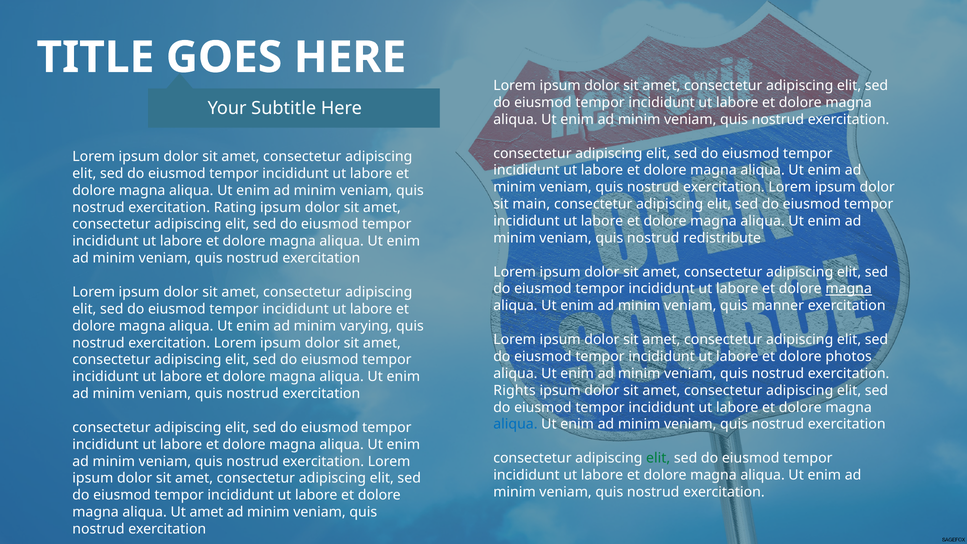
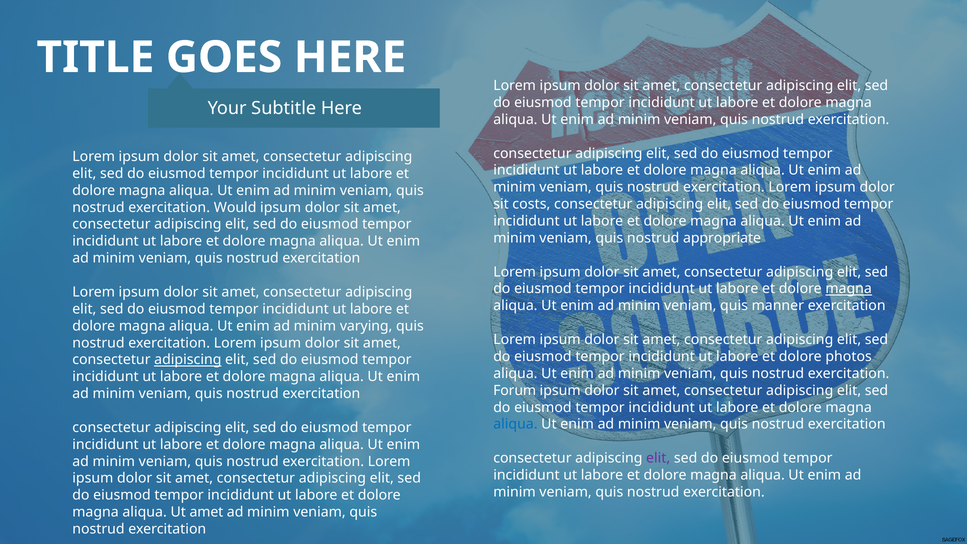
main: main -> costs
Rating: Rating -> Would
redistribute: redistribute -> appropriate
adipiscing at (188, 360) underline: none -> present
Rights: Rights -> Forum
elit at (658, 458) colour: green -> purple
